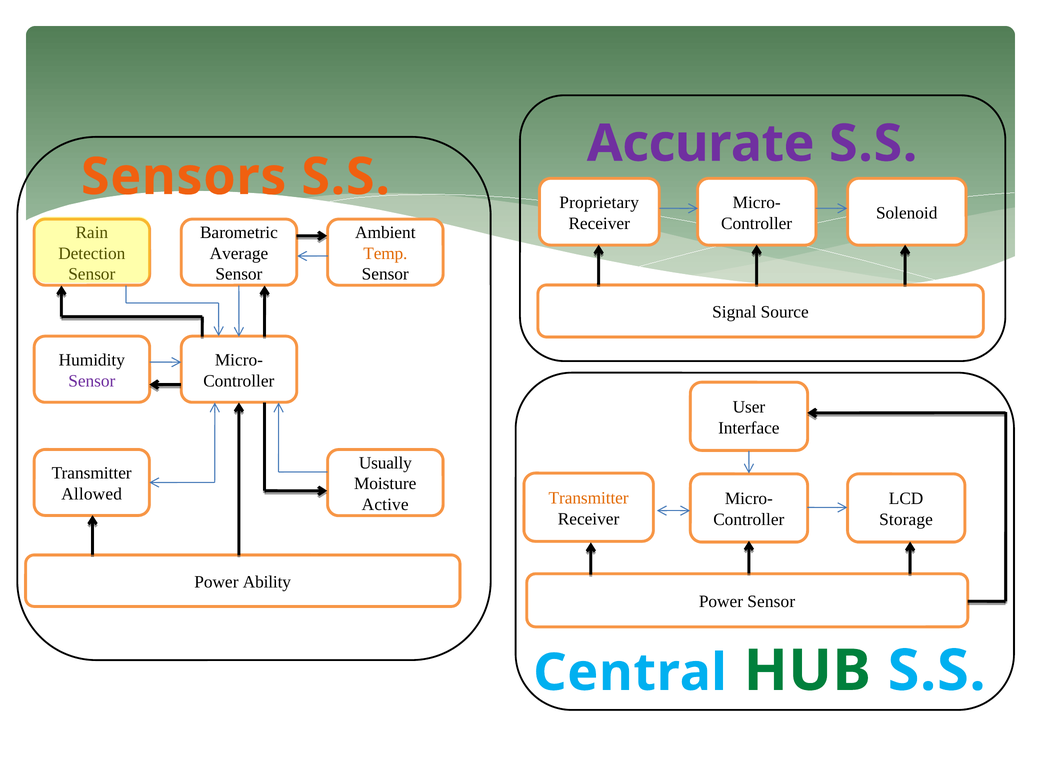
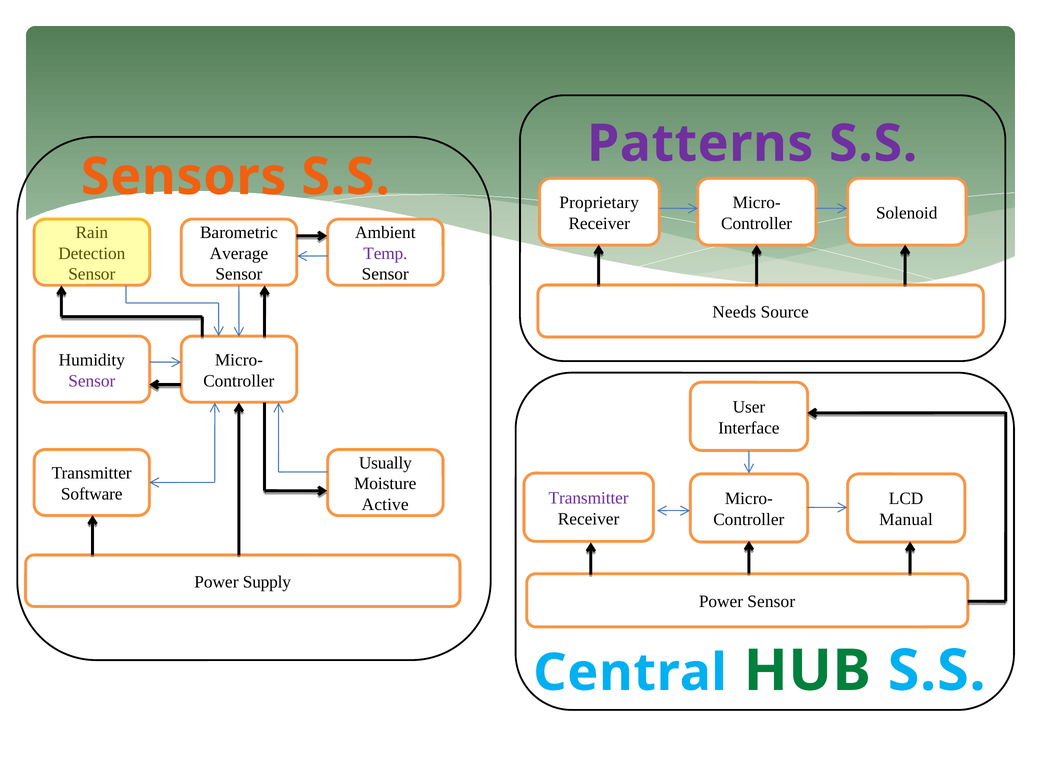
Accurate: Accurate -> Patterns
Temp colour: orange -> purple
Signal: Signal -> Needs
Allowed: Allowed -> Software
Transmitter at (589, 498) colour: orange -> purple
Storage: Storage -> Manual
Ability: Ability -> Supply
